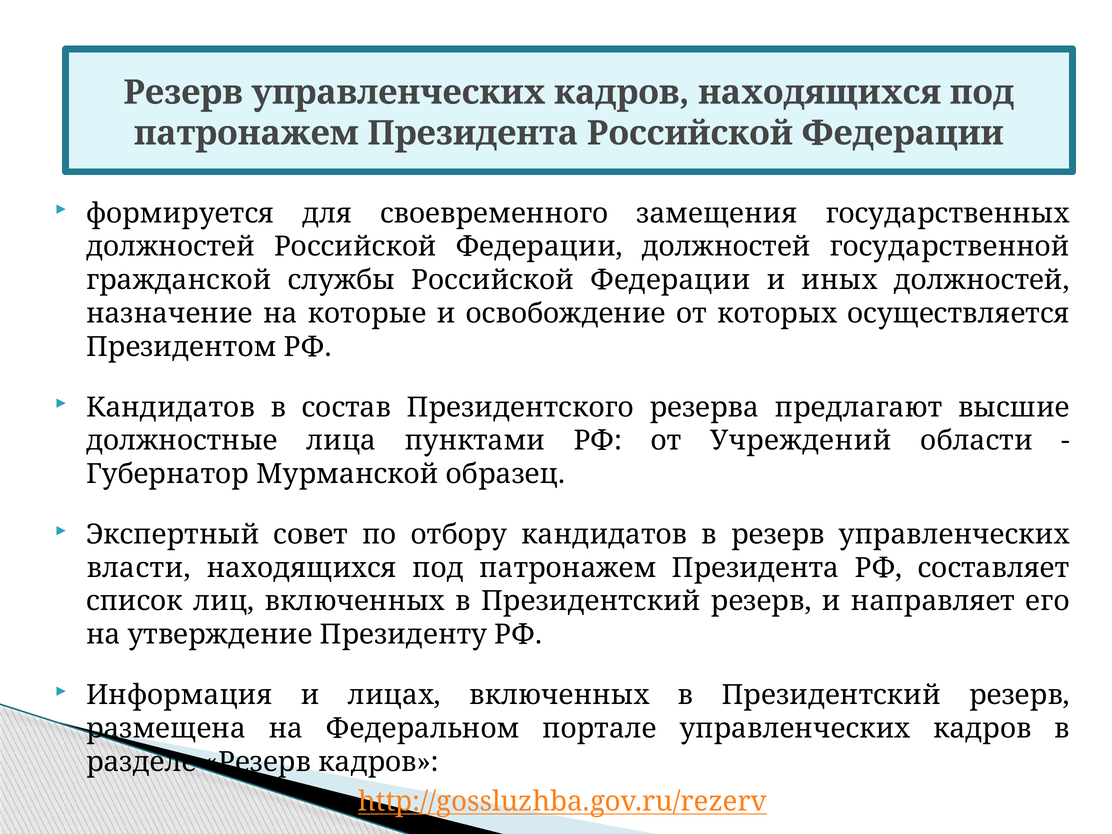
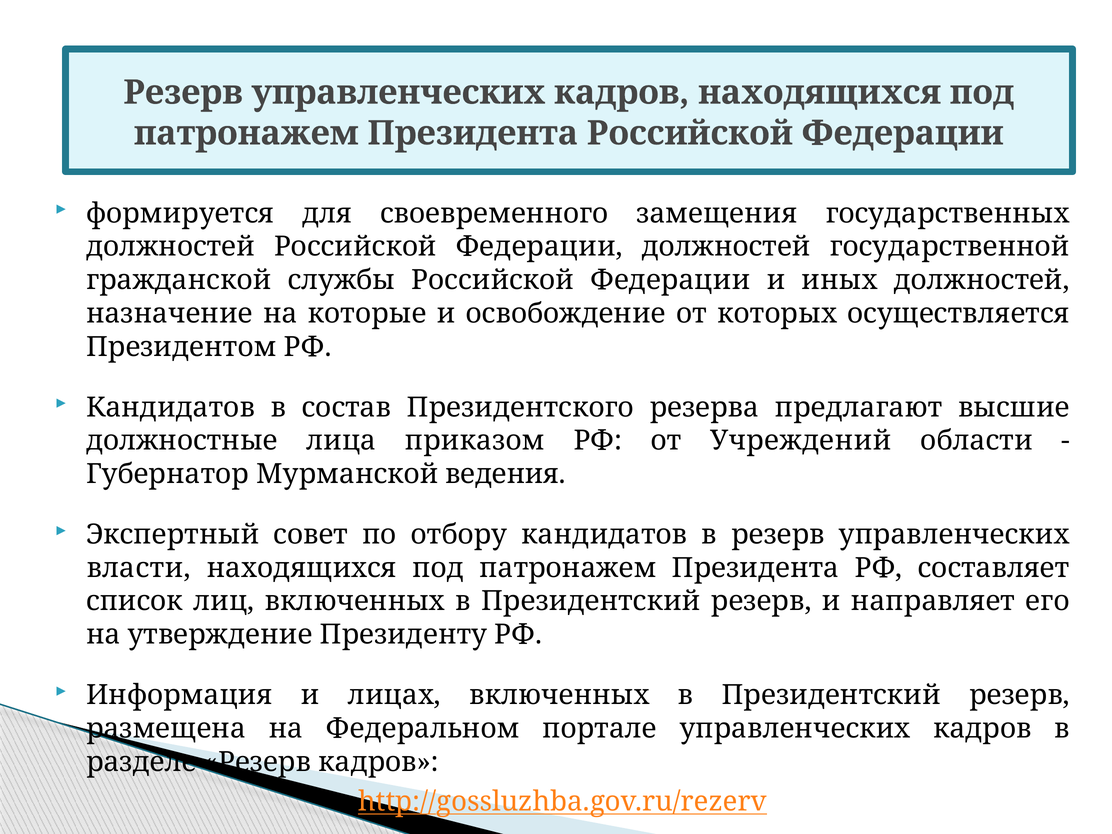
пунктами: пунктами -> приказом
образец: образец -> ведения
